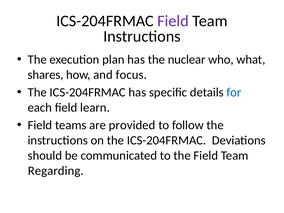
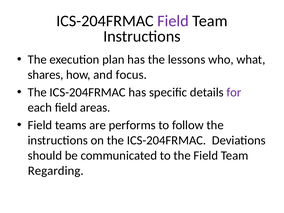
nuclear: nuclear -> lessons
for colour: blue -> purple
learn: learn -> areas
provided: provided -> performs
